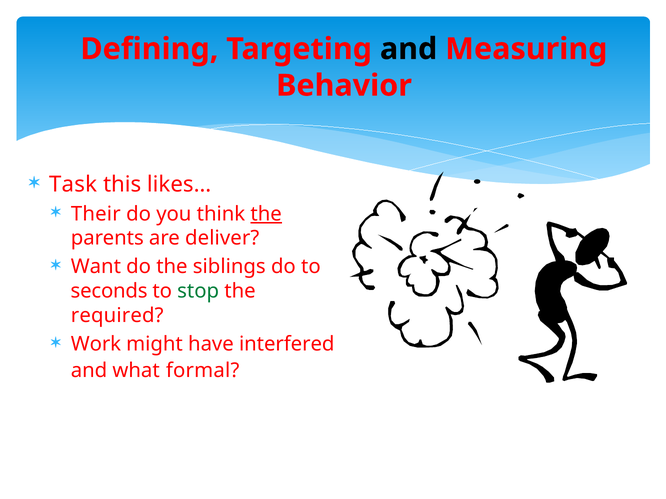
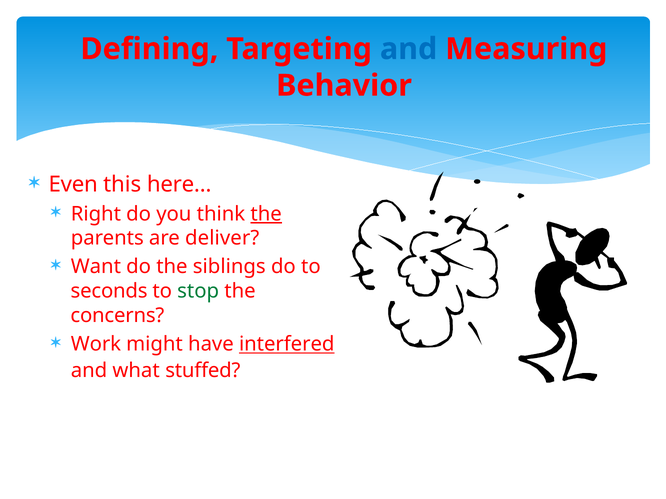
and at (409, 49) colour: black -> blue
Task: Task -> Even
likes…: likes… -> here…
Their: Their -> Right
required: required -> concerns
interfered underline: none -> present
formal: formal -> stuffed
